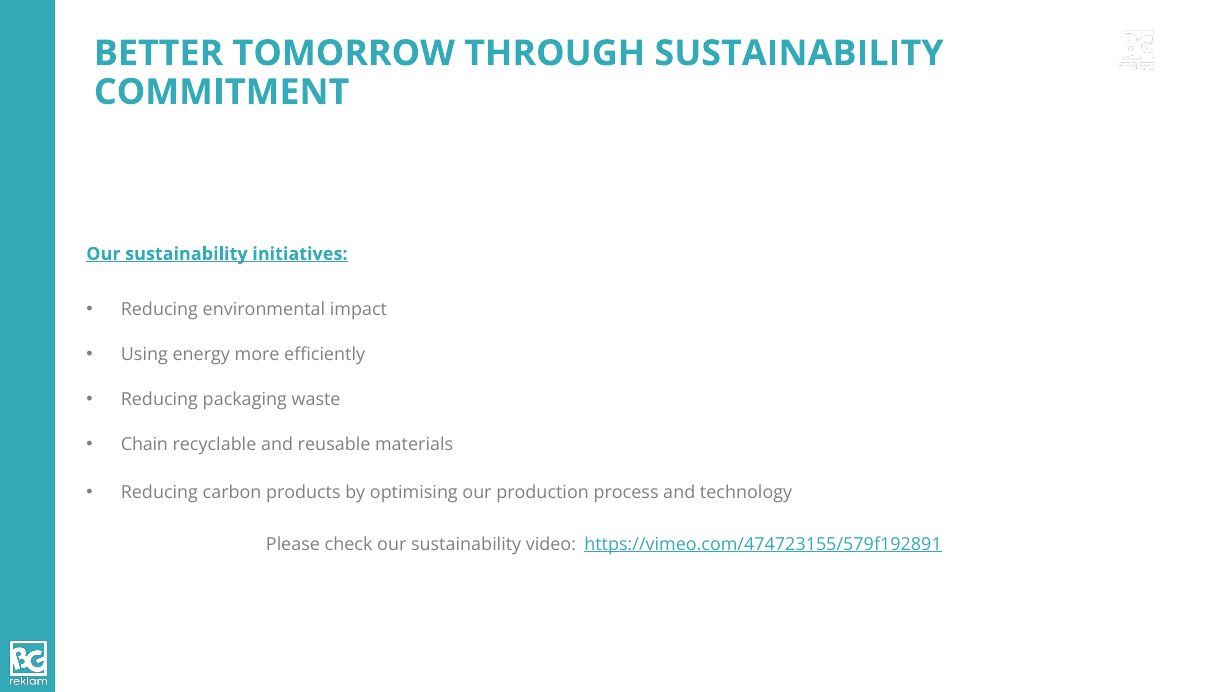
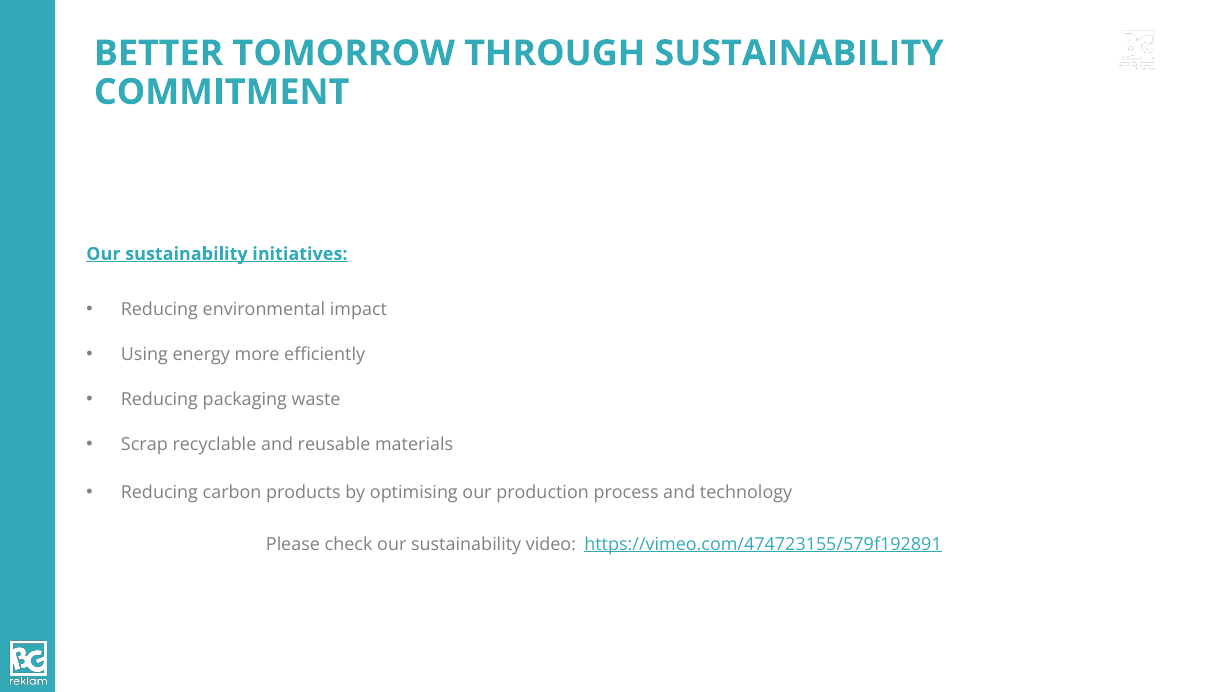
Chain: Chain -> Scrap
